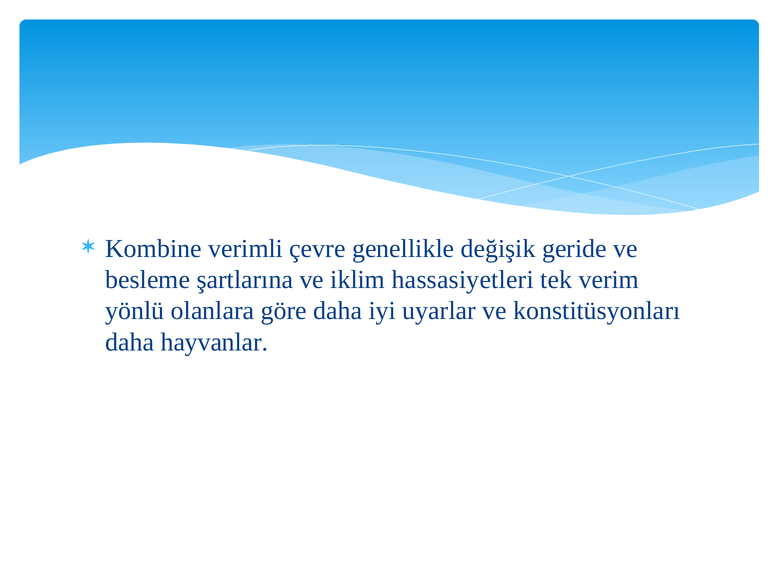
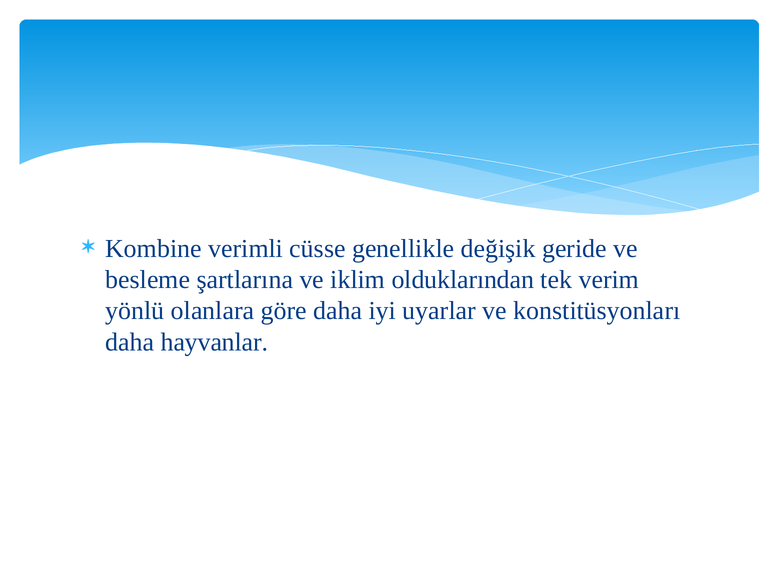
çevre: çevre -> cüsse
hassasiyetleri: hassasiyetleri -> olduklarından
